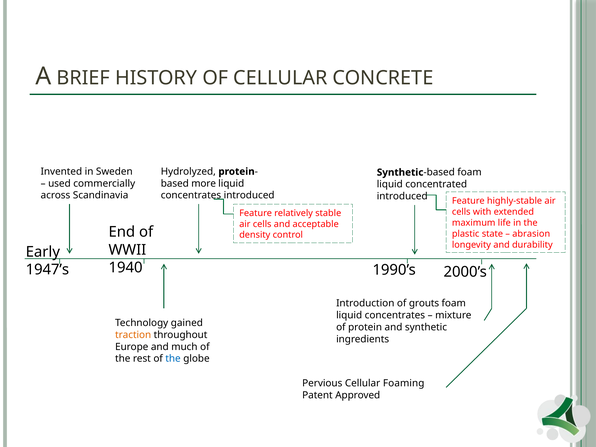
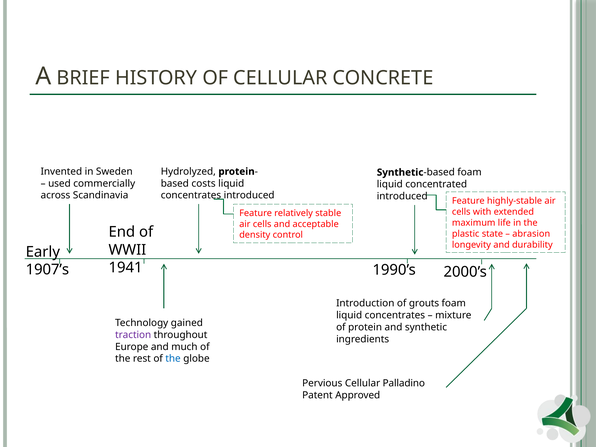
more: more -> costs
1940: 1940 -> 1941
1947’s: 1947’s -> 1907’s
traction colour: orange -> purple
Foaming: Foaming -> Palladino
